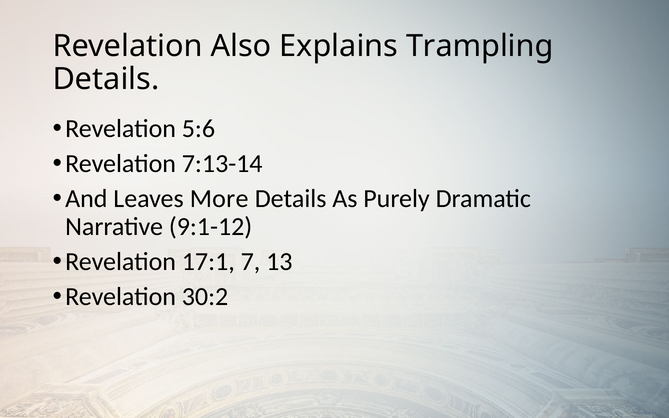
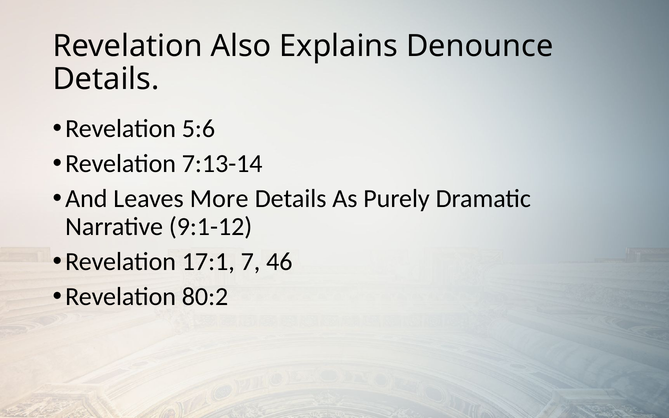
Trampling: Trampling -> Denounce
13: 13 -> 46
30:2: 30:2 -> 80:2
